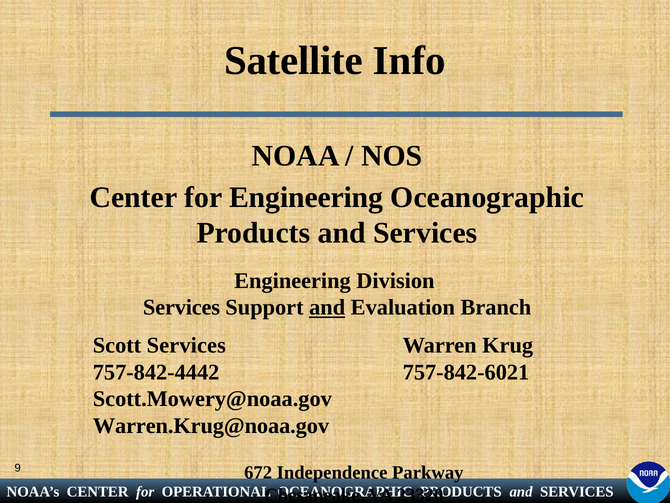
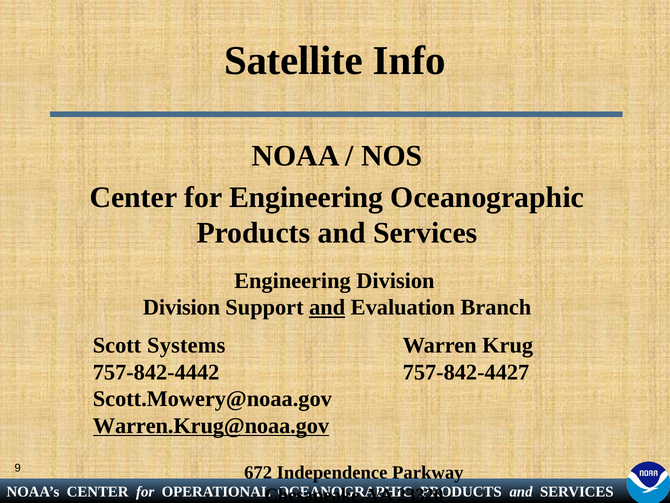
Services at (182, 307): Services -> Division
Scott Services: Services -> Systems
757-842-6021: 757-842-6021 -> 757-842-4427
Warren.Krug@noaa.gov underline: none -> present
